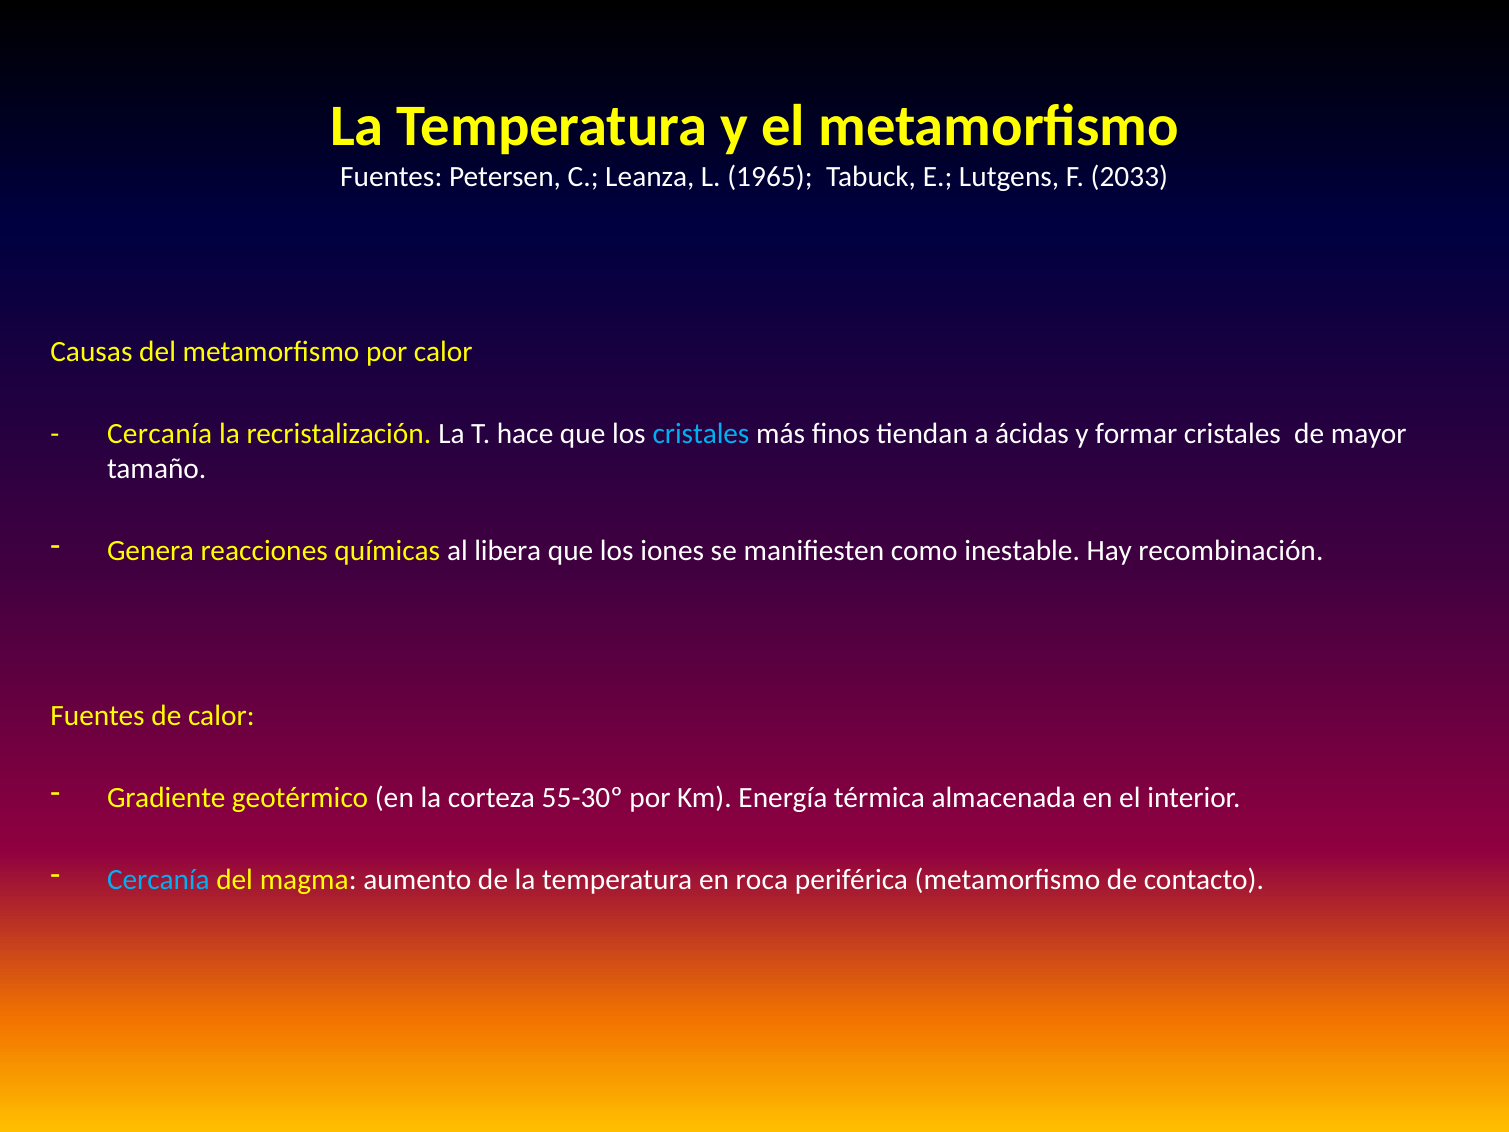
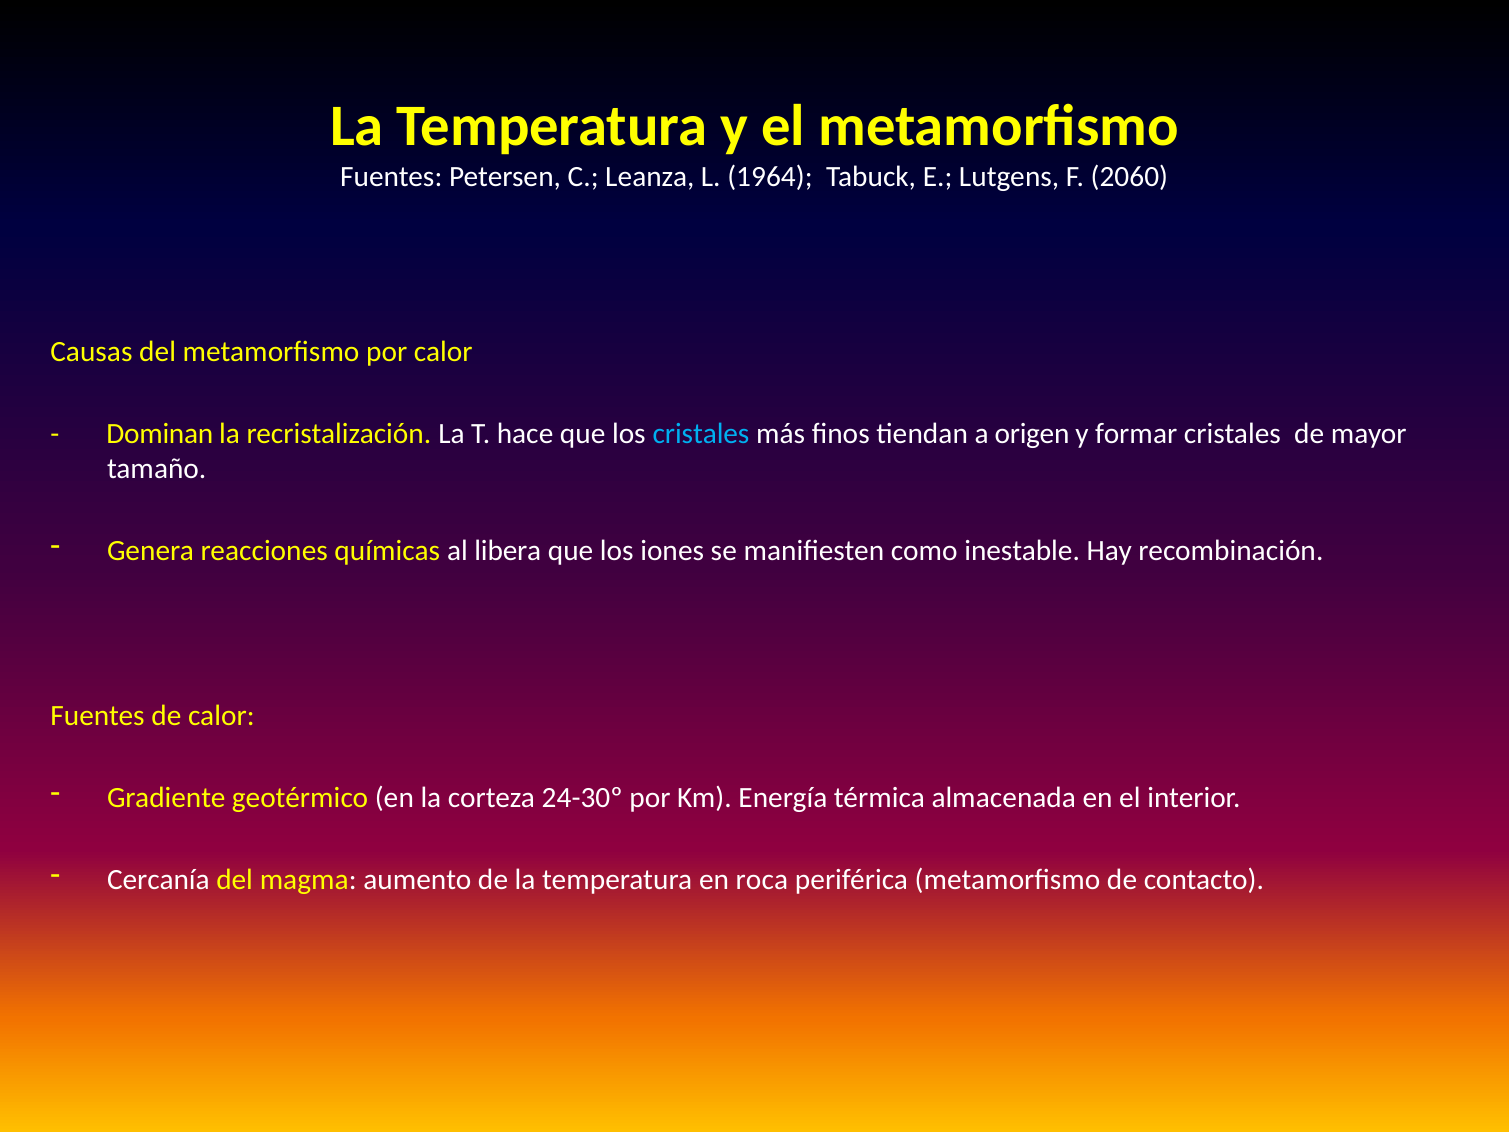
1965: 1965 -> 1964
2033: 2033 -> 2060
Cercanía at (160, 434): Cercanía -> Dominan
ácidas: ácidas -> origen
55-30º: 55-30º -> 24-30º
Cercanía at (158, 880) colour: light blue -> white
